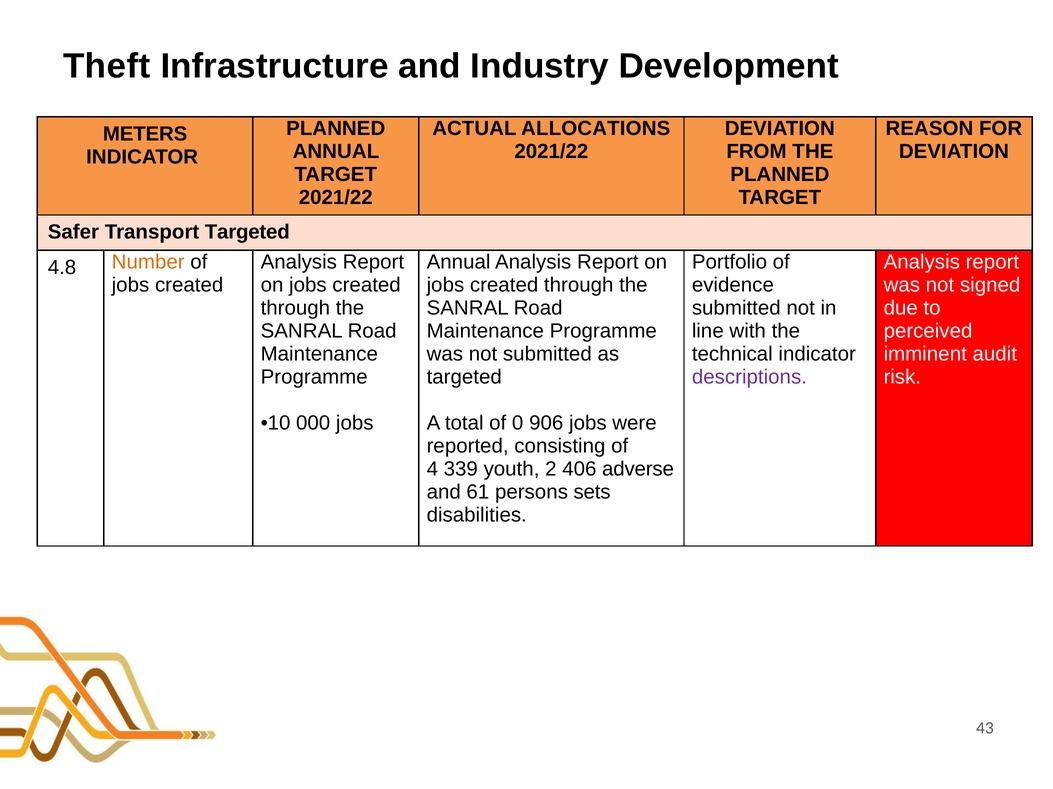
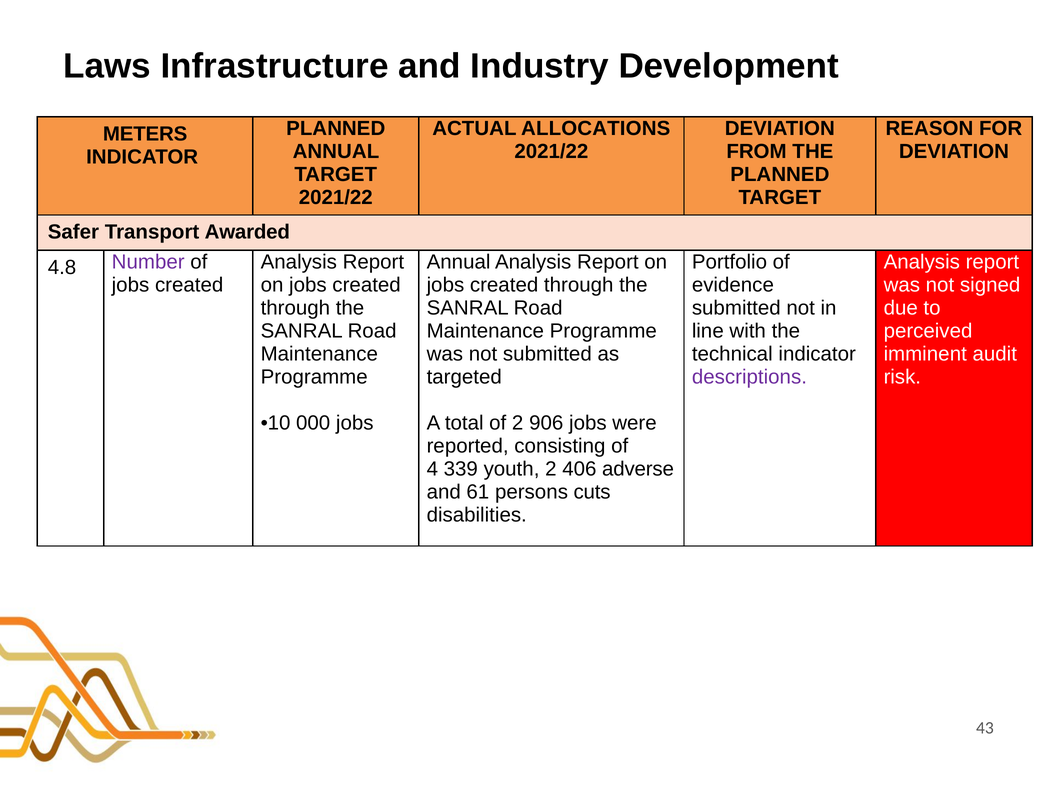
Theft: Theft -> Laws
Transport Targeted: Targeted -> Awarded
Number colour: orange -> purple
of 0: 0 -> 2
sets: sets -> cuts
